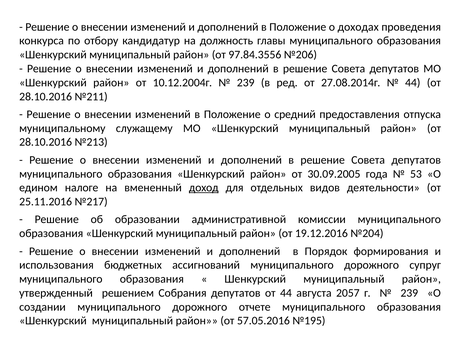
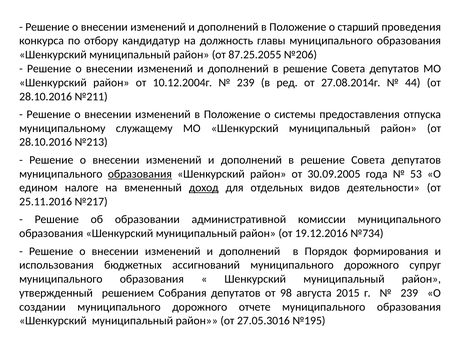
доходах: доходах -> старший
97.84.3556: 97.84.3556 -> 87.25.2055
средний: средний -> системы
образования at (140, 174) underline: none -> present
№204: №204 -> №734
от 44: 44 -> 98
2057: 2057 -> 2015
57.05.2016: 57.05.2016 -> 27.05.3016
